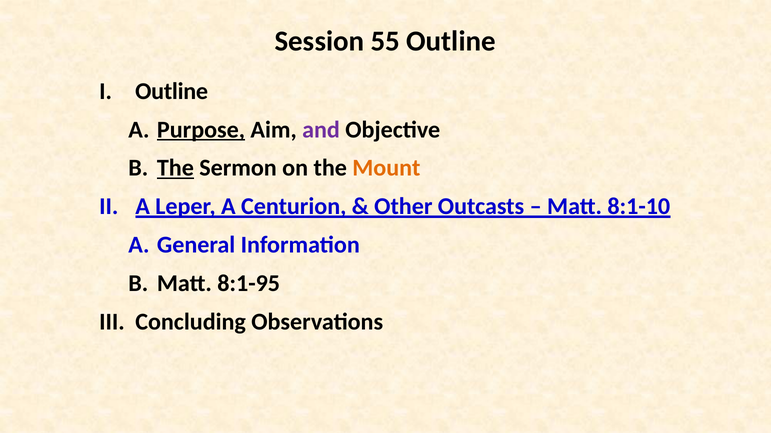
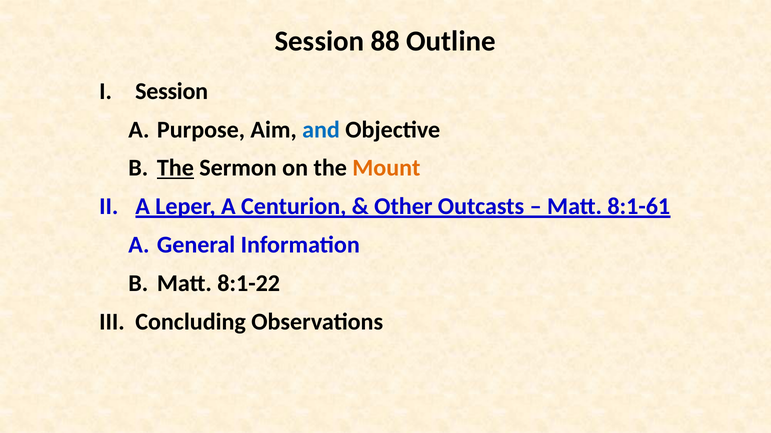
55: 55 -> 88
Outline at (172, 91): Outline -> Session
Purpose underline: present -> none
and colour: purple -> blue
8:1-10: 8:1-10 -> 8:1-61
8:1-95: 8:1-95 -> 8:1-22
